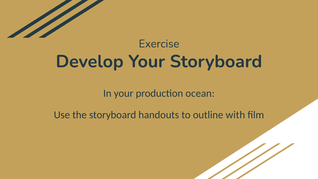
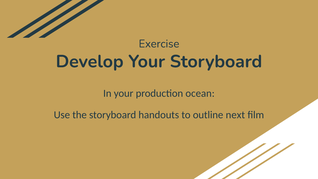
with: with -> next
